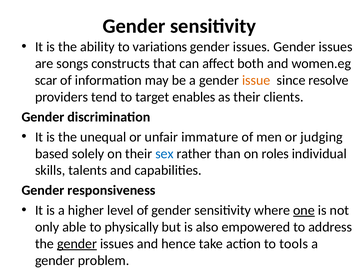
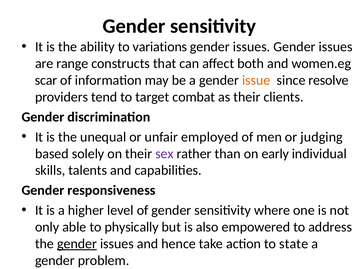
songs: songs -> range
enables: enables -> combat
immature: immature -> employed
sex colour: blue -> purple
roles: roles -> early
one underline: present -> none
tools: tools -> state
